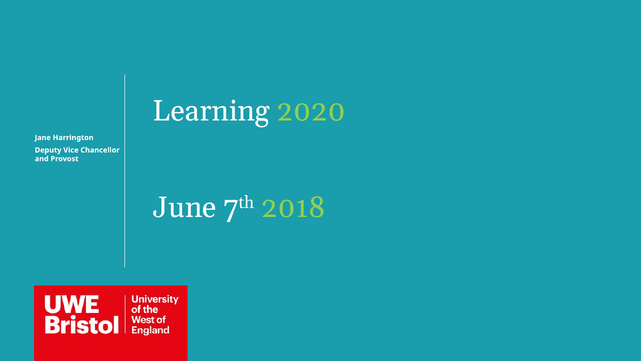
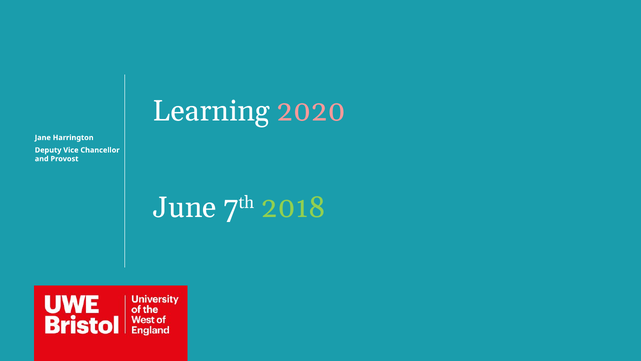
2020 colour: light green -> pink
